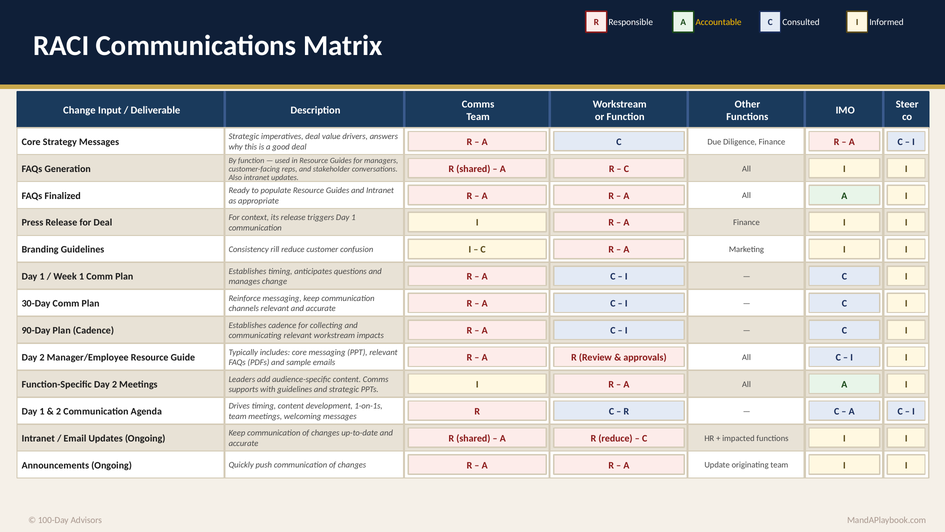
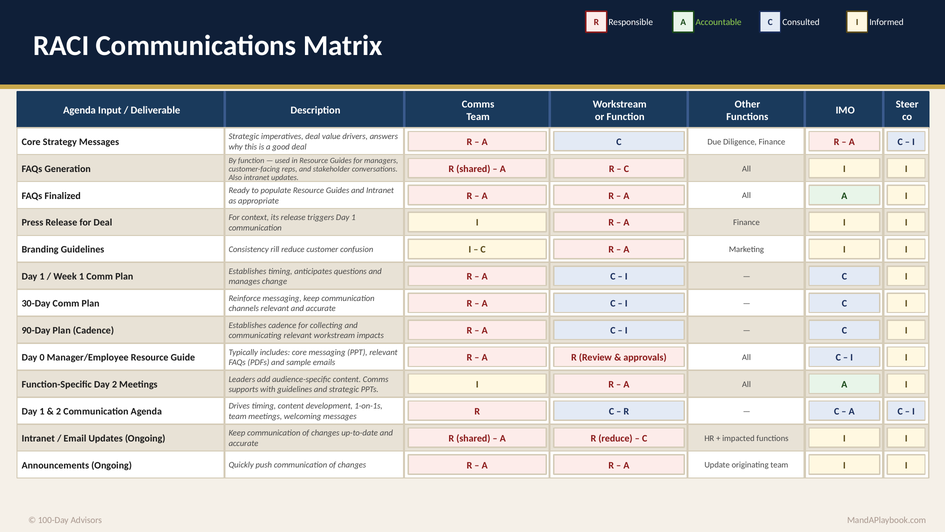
Accountable colour: yellow -> light green
Change at (79, 110): Change -> Agenda
2 at (42, 357): 2 -> 0
